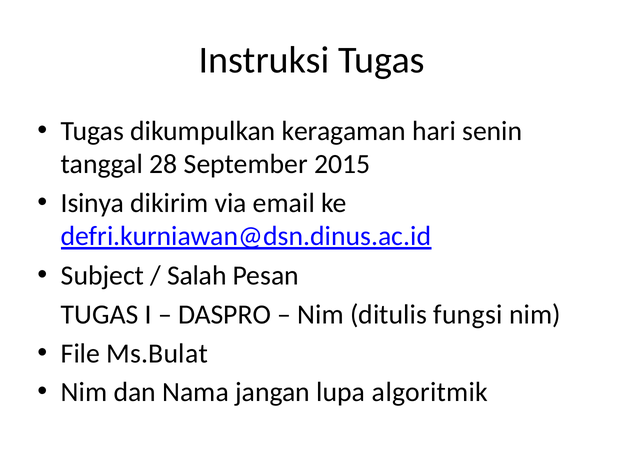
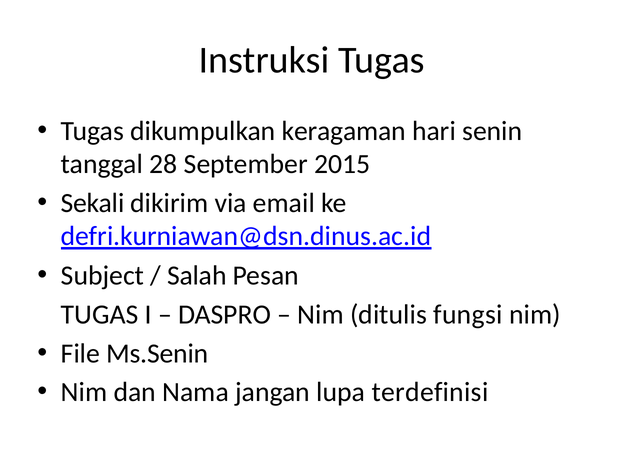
Isinya: Isinya -> Sekali
Ms.Bulat: Ms.Bulat -> Ms.Senin
algoritmik: algoritmik -> terdefinisi
